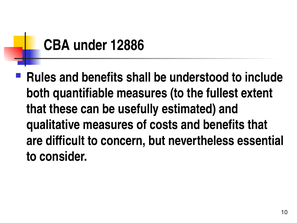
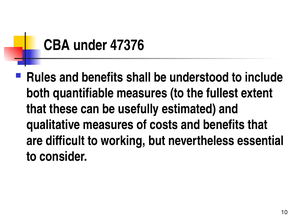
12886: 12886 -> 47376
concern: concern -> working
